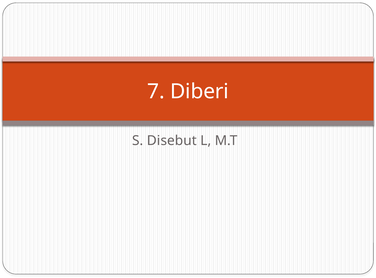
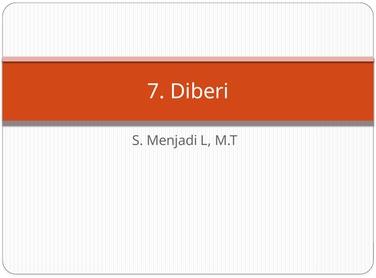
Disebut: Disebut -> Menjadi
